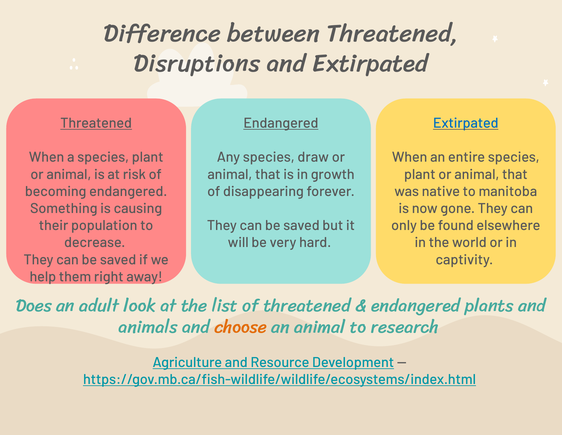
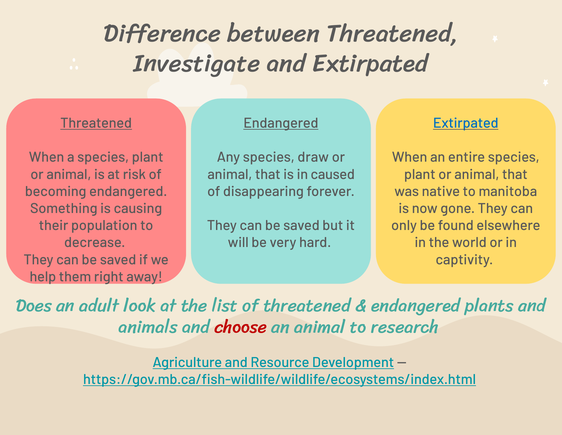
Disruptions: Disruptions -> Investigate
growth: growth -> caused
choose colour: orange -> red
